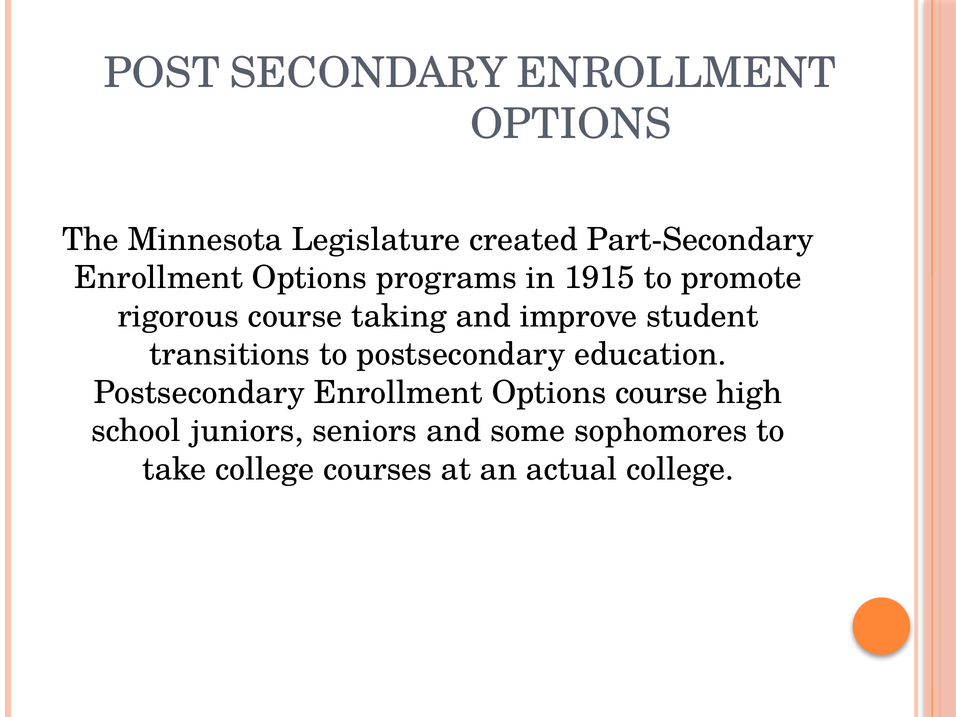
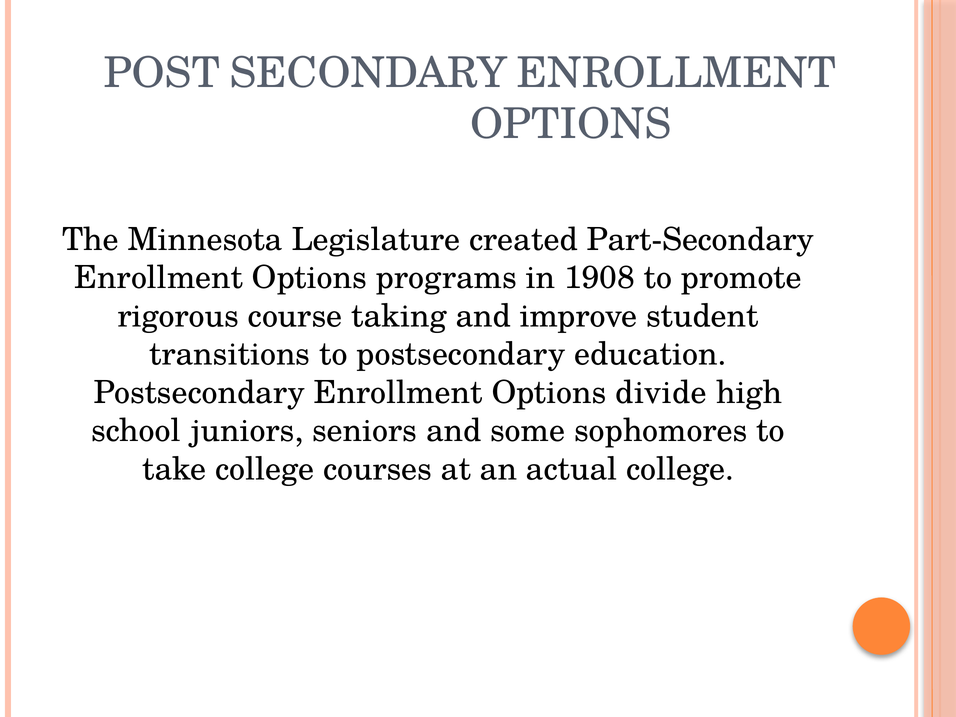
1915: 1915 -> 1908
Options course: course -> divide
